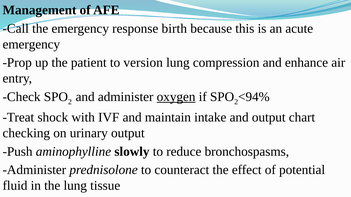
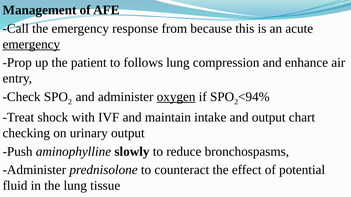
birth: birth -> from
emergency at (31, 44) underline: none -> present
version: version -> follows
